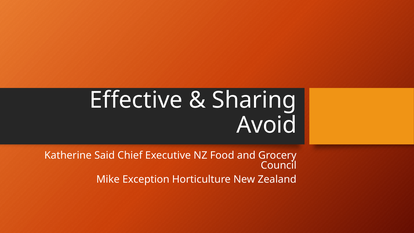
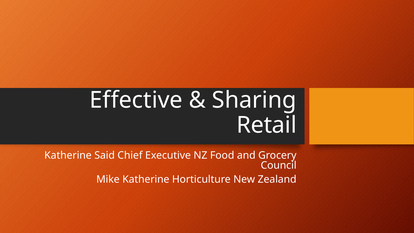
Avoid: Avoid -> Retail
Mike Exception: Exception -> Katherine
